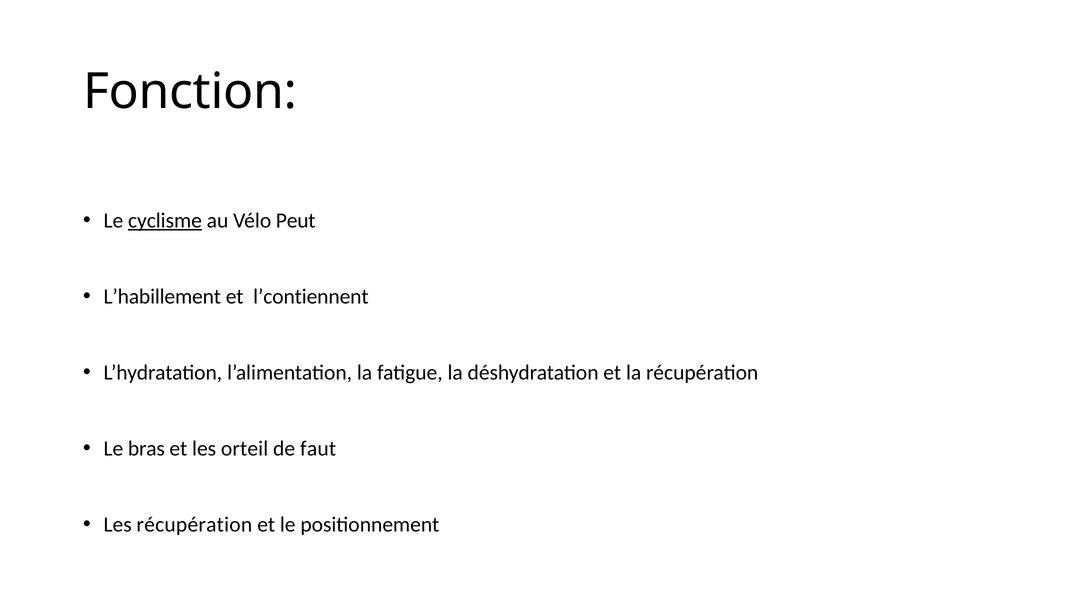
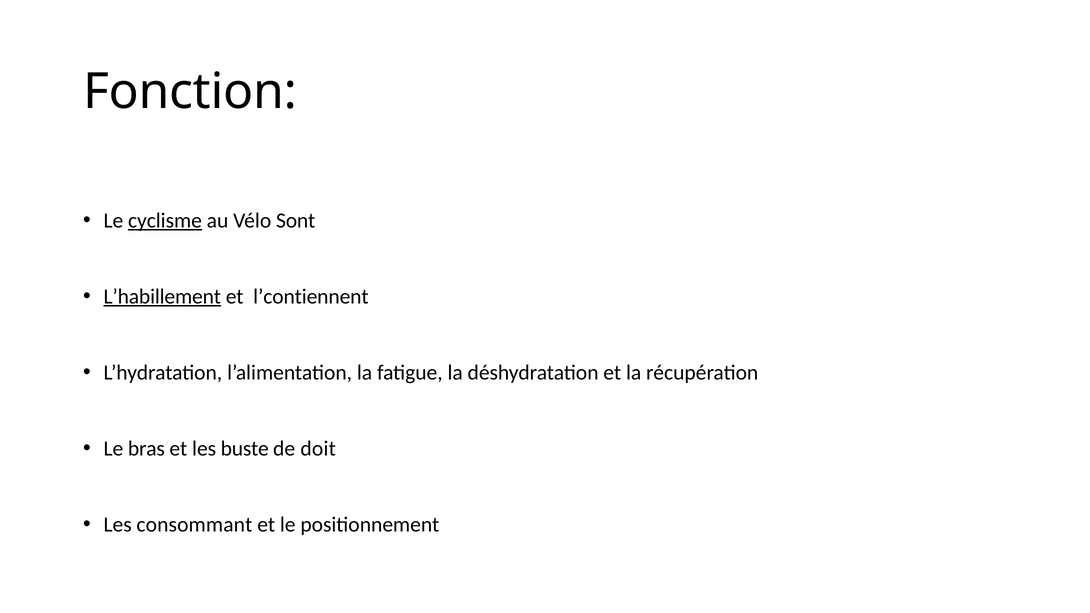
Peut: Peut -> Sont
L’habillement underline: none -> present
orteil: orteil -> buste
faut: faut -> doit
Les récupération: récupération -> consommant
